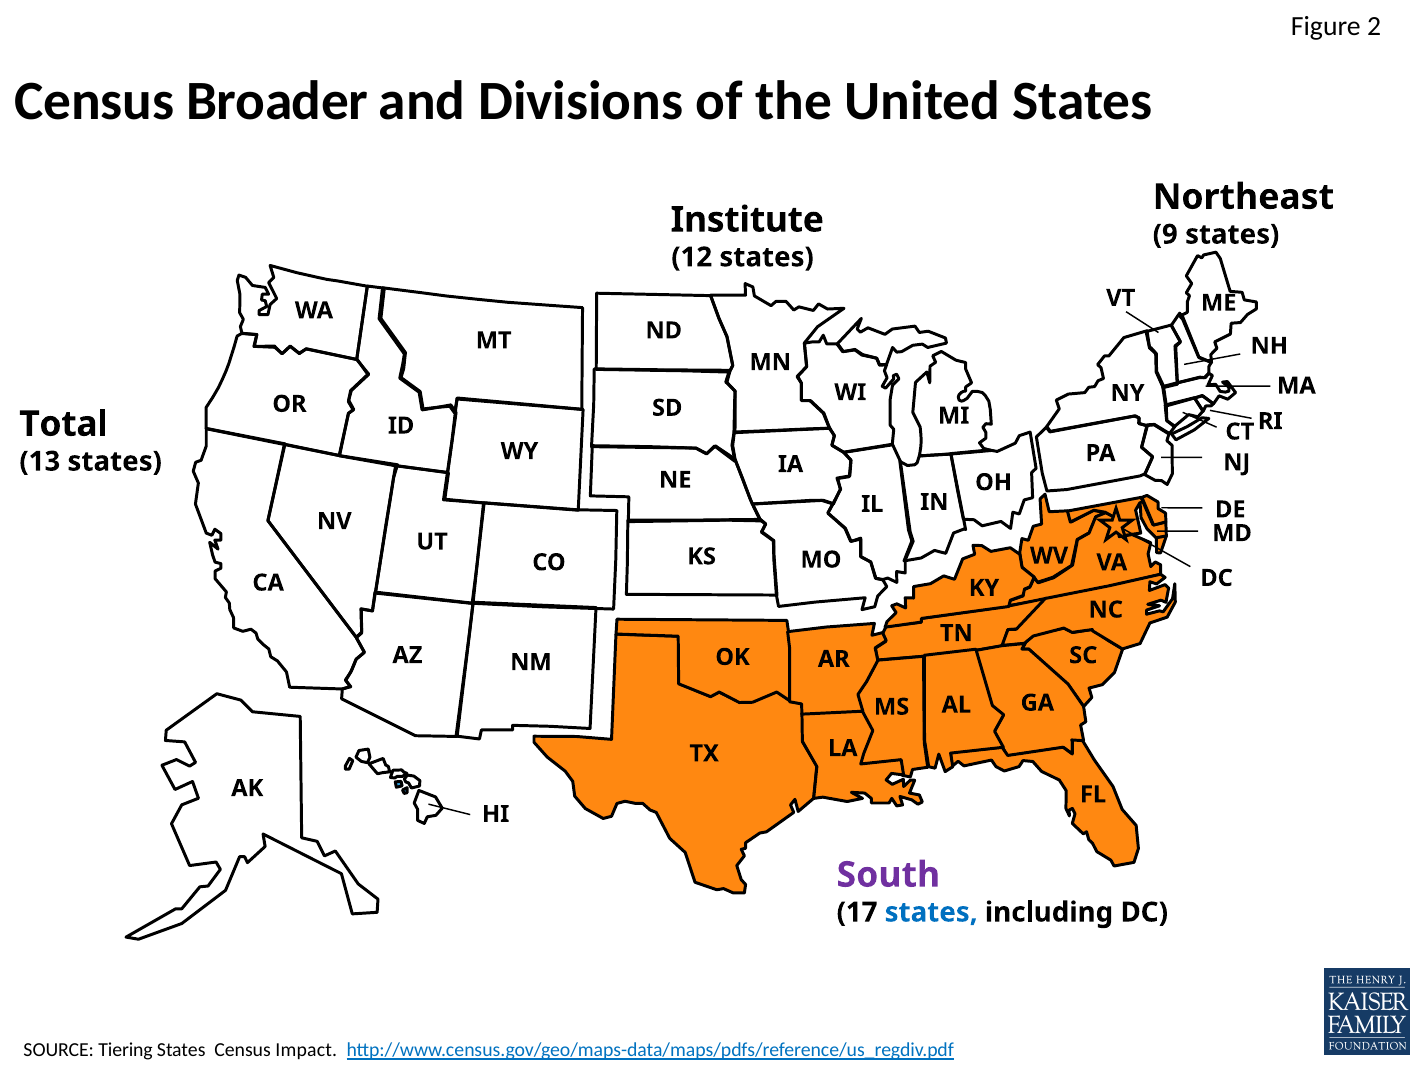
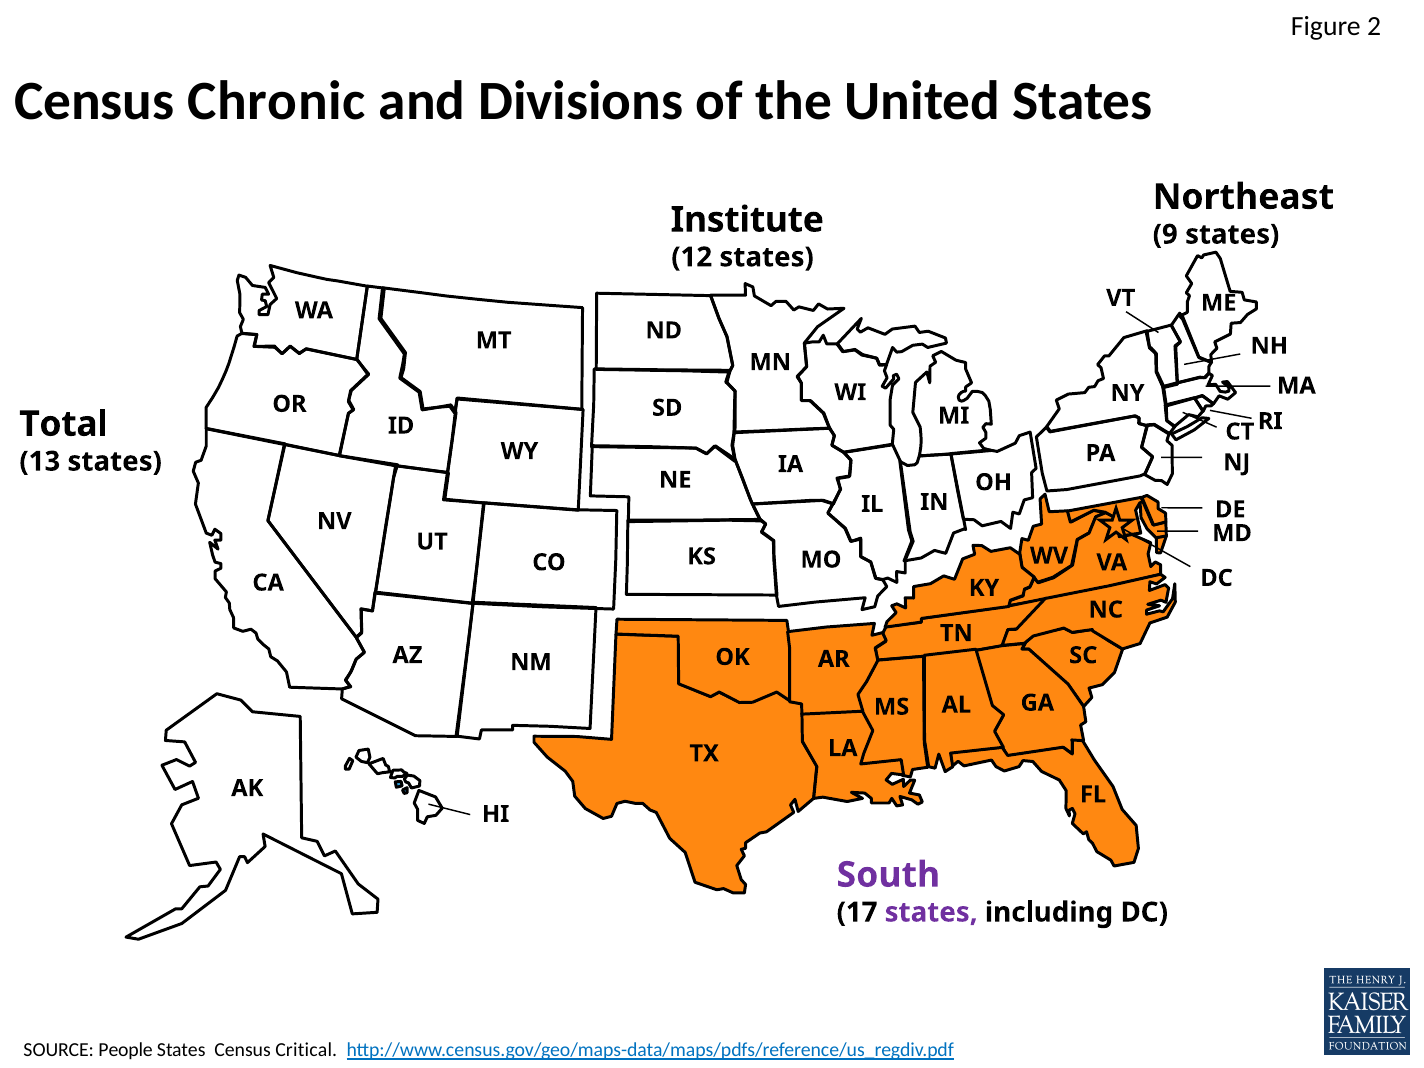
Broader: Broader -> Chronic
states at (931, 912) colour: blue -> purple
Tiering: Tiering -> People
Impact: Impact -> Critical
